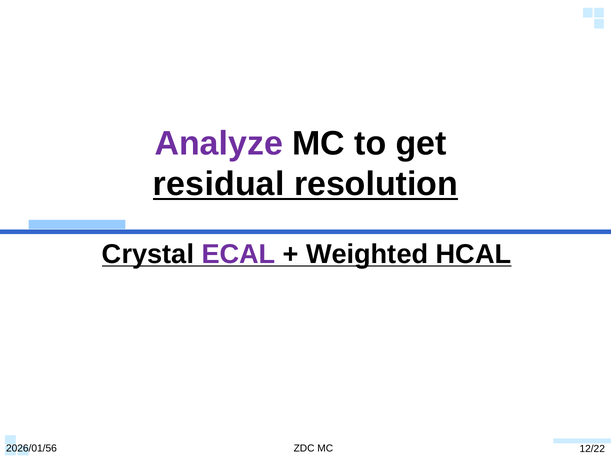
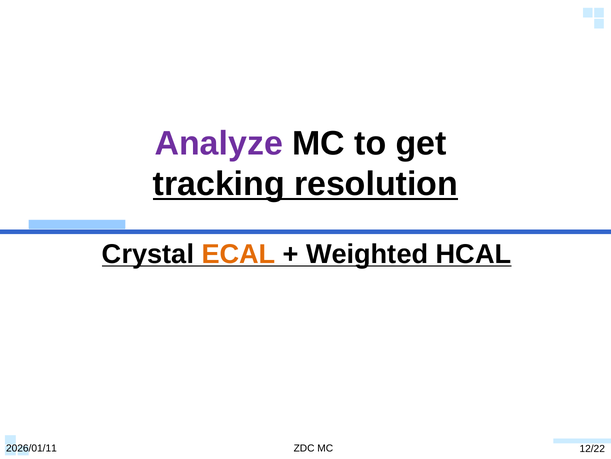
residual: residual -> tracking
ECAL colour: purple -> orange
2026/01/56: 2026/01/56 -> 2026/01/11
